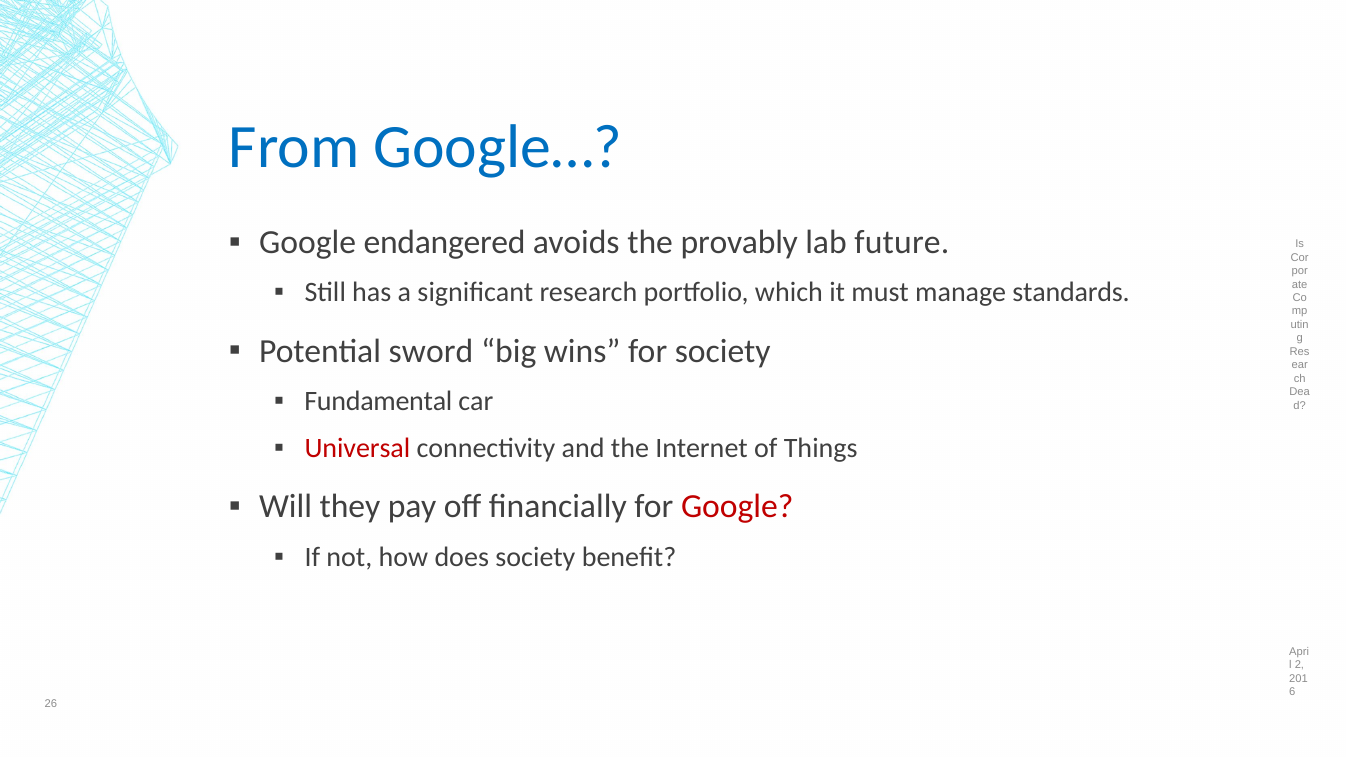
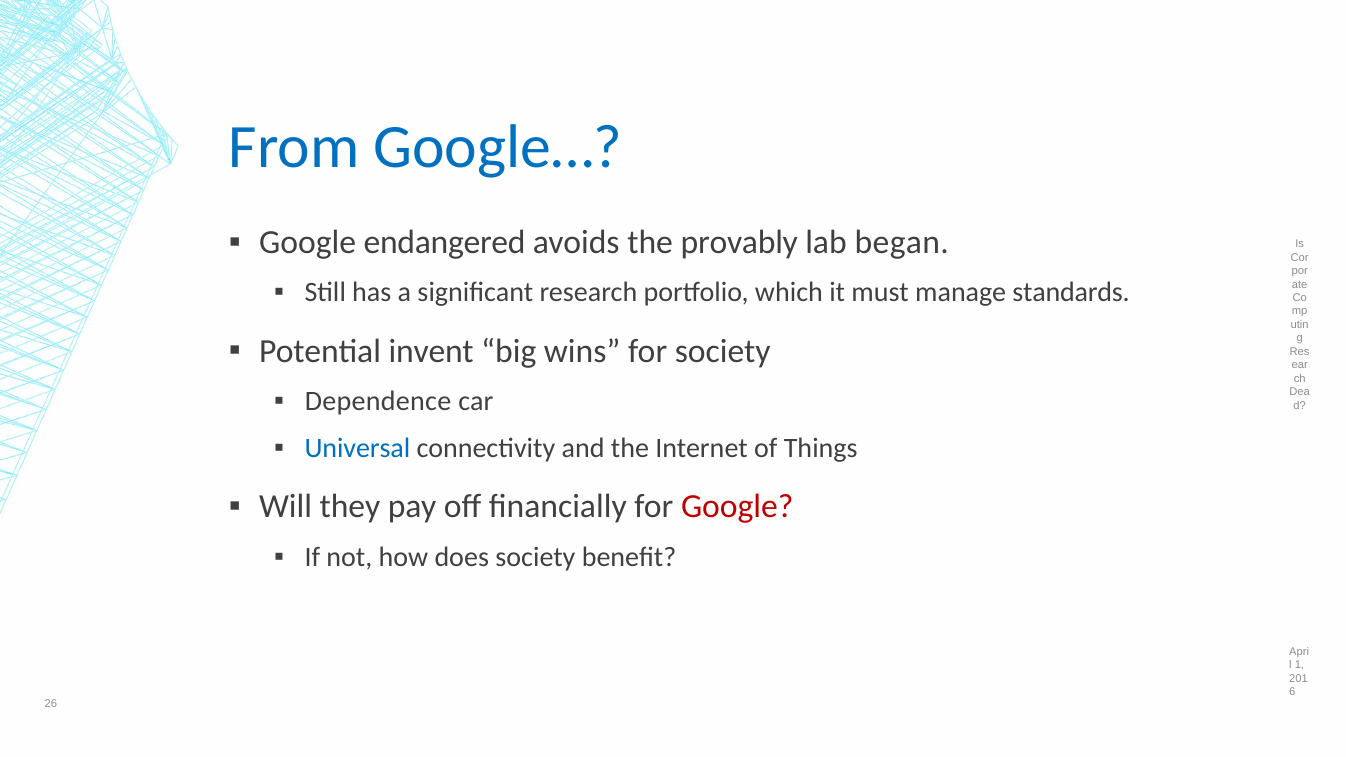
future: future -> began
sword: sword -> invent
Fundamental: Fundamental -> Dependence
Universal colour: red -> blue
2: 2 -> 1
